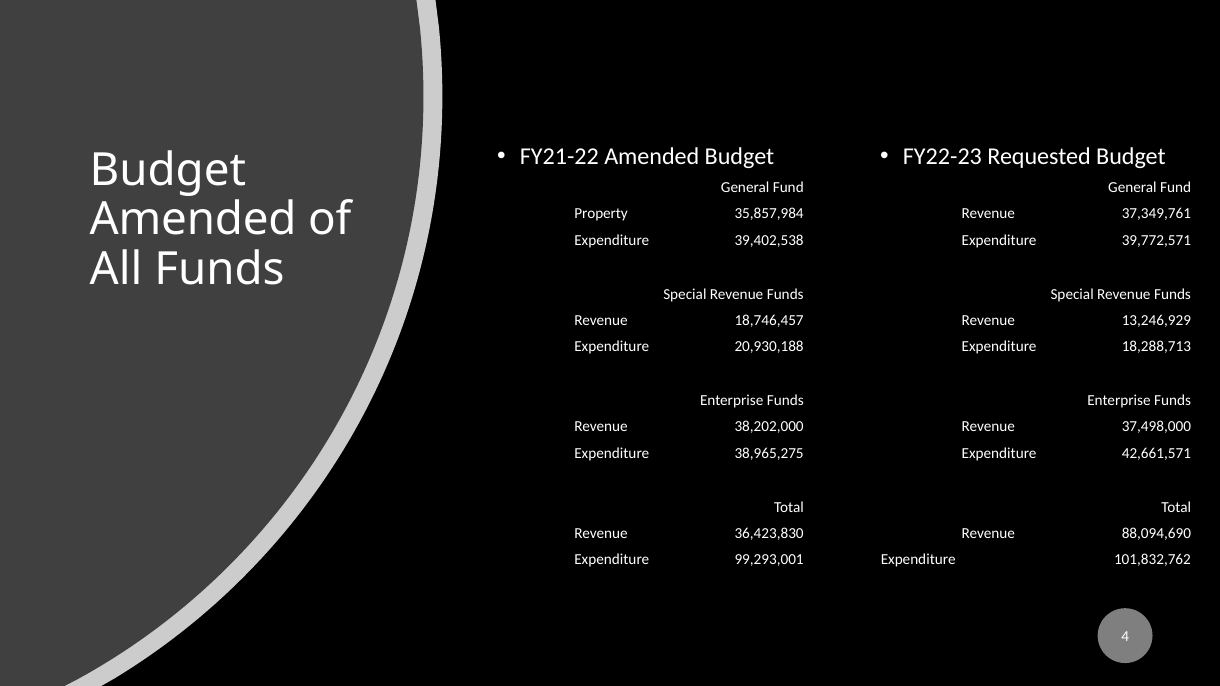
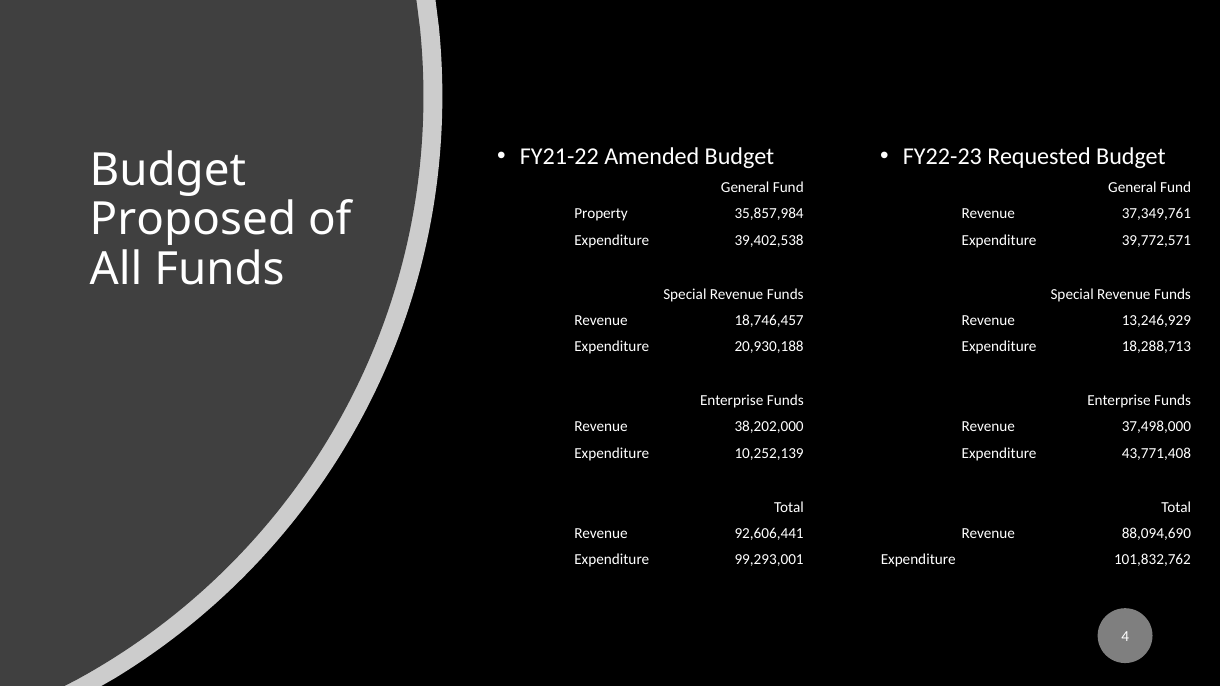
Amended at (193, 220): Amended -> Proposed
38,965,275: 38,965,275 -> 10,252,139
42,661,571: 42,661,571 -> 43,771,408
36,423,830: 36,423,830 -> 92,606,441
